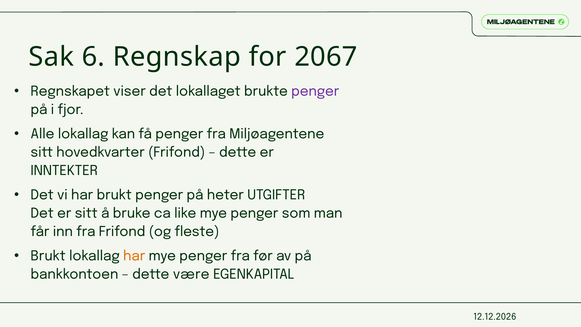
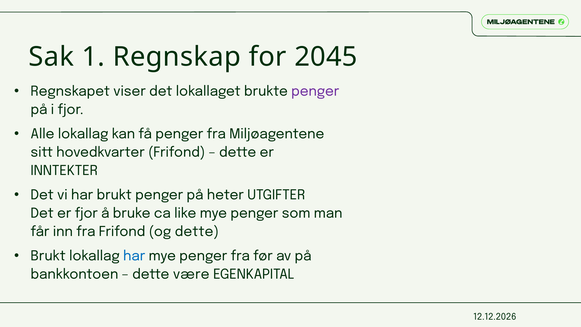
6: 6 -> 1
2067: 2067 -> 2045
er sitt: sitt -> fjor
og fleste: fleste -> dette
har at (134, 256) colour: orange -> blue
